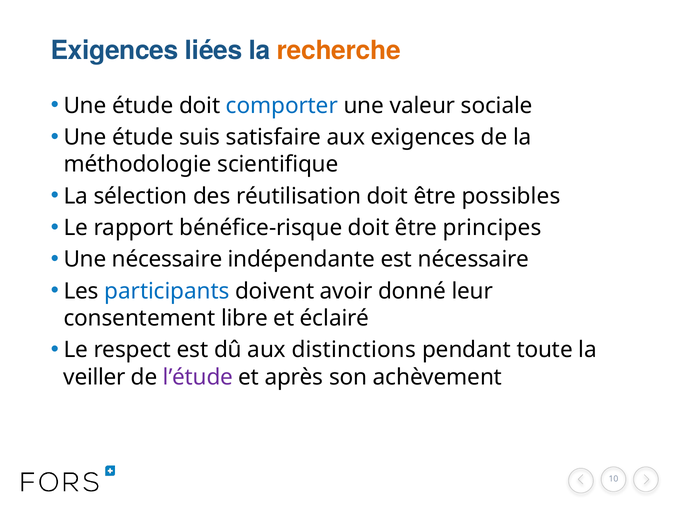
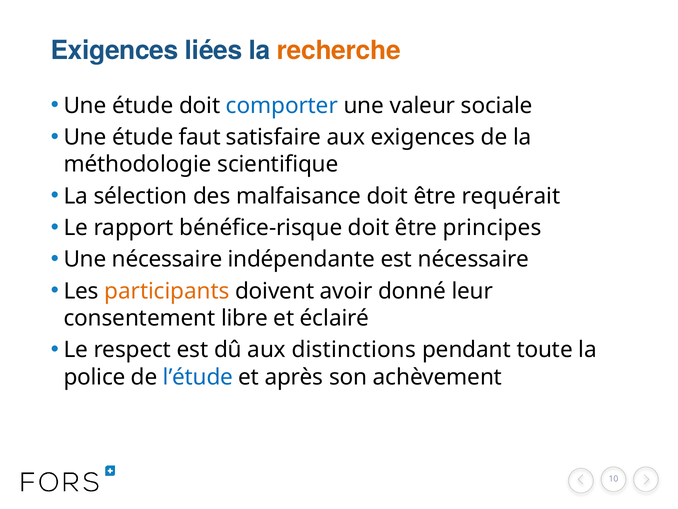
suis: suis -> faut
réutilisation: réutilisation -> malfaisance
possibles: possibles -> requérait
participants colour: blue -> orange
veiller: veiller -> police
l’étude colour: purple -> blue
